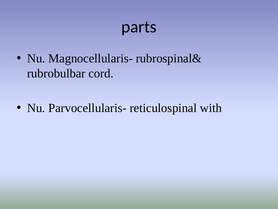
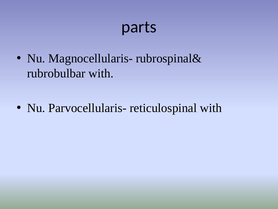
rubrobulbar cord: cord -> with
